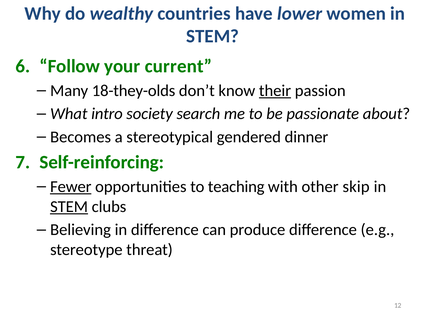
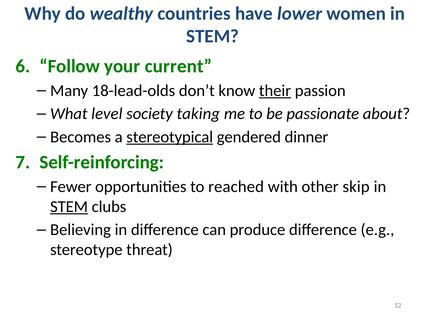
18-they-olds: 18-they-olds -> 18-lead-olds
intro: intro -> level
search: search -> taking
stereotypical underline: none -> present
Fewer underline: present -> none
teaching: teaching -> reached
